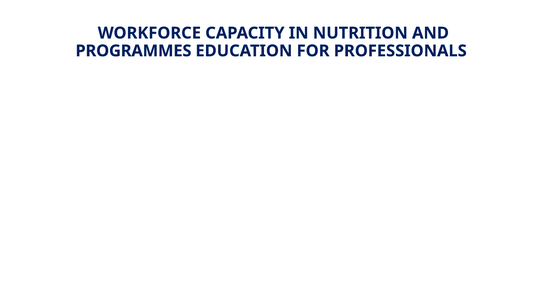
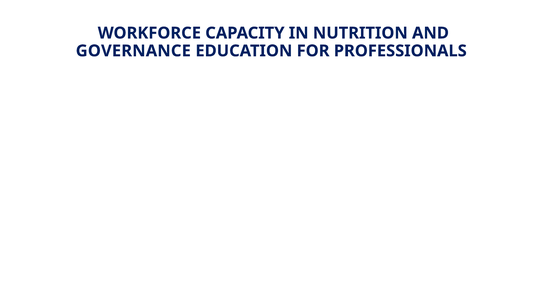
PROGRAMMES: PROGRAMMES -> GOVERNANCE
